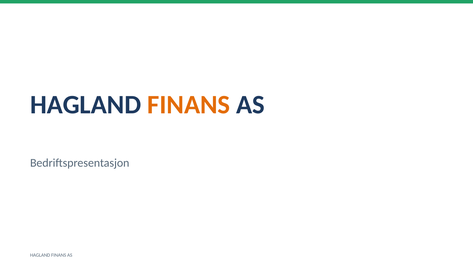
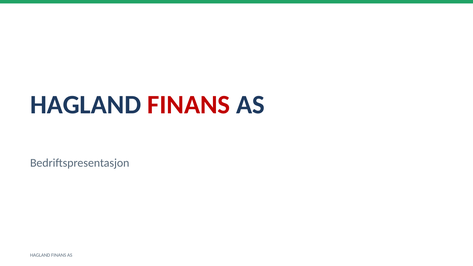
FINANS at (189, 105) colour: orange -> red
